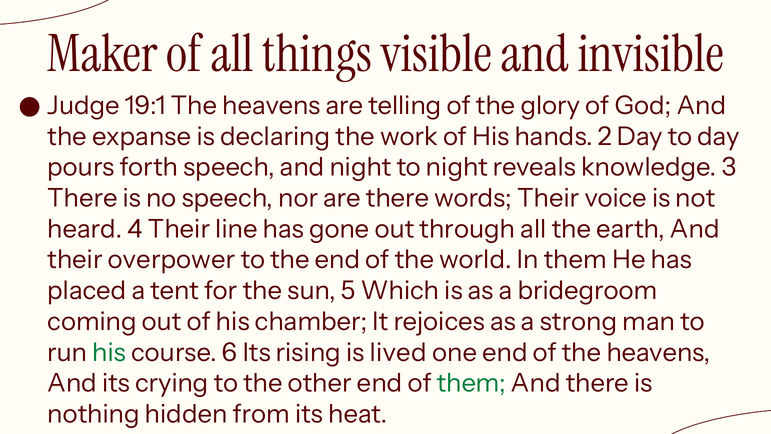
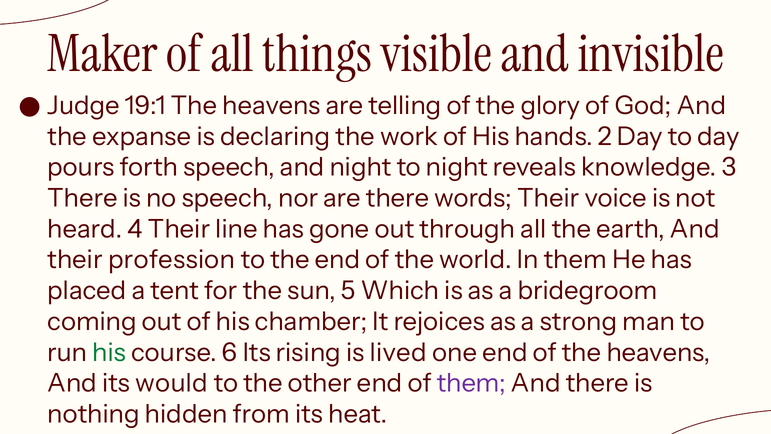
overpower: overpower -> profession
crying: crying -> would
them at (471, 383) colour: green -> purple
